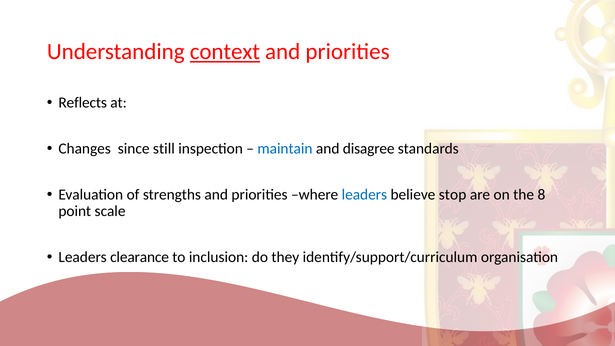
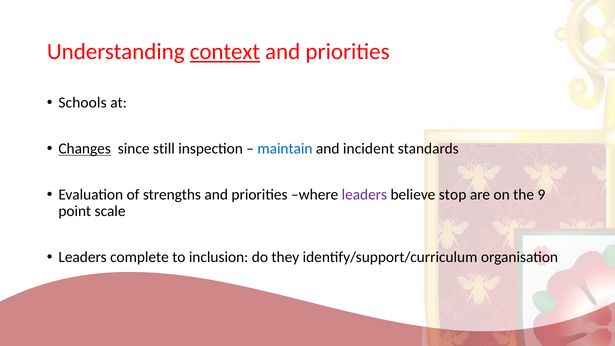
Reflects: Reflects -> Schools
Changes underline: none -> present
disagree: disagree -> incident
leaders at (364, 195) colour: blue -> purple
8: 8 -> 9
clearance: clearance -> complete
